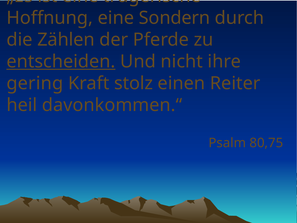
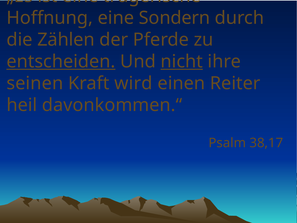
nicht underline: none -> present
gering: gering -> seinen
stolz: stolz -> wird
80,75: 80,75 -> 38,17
